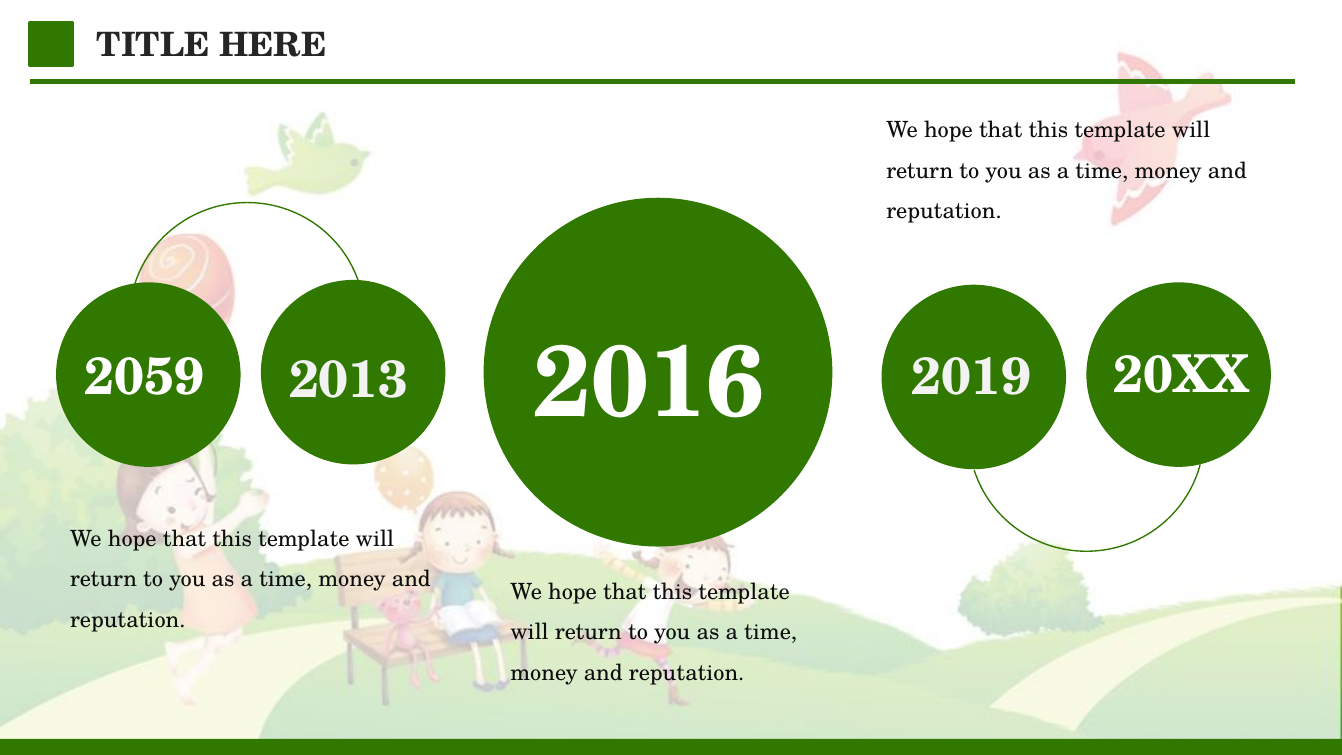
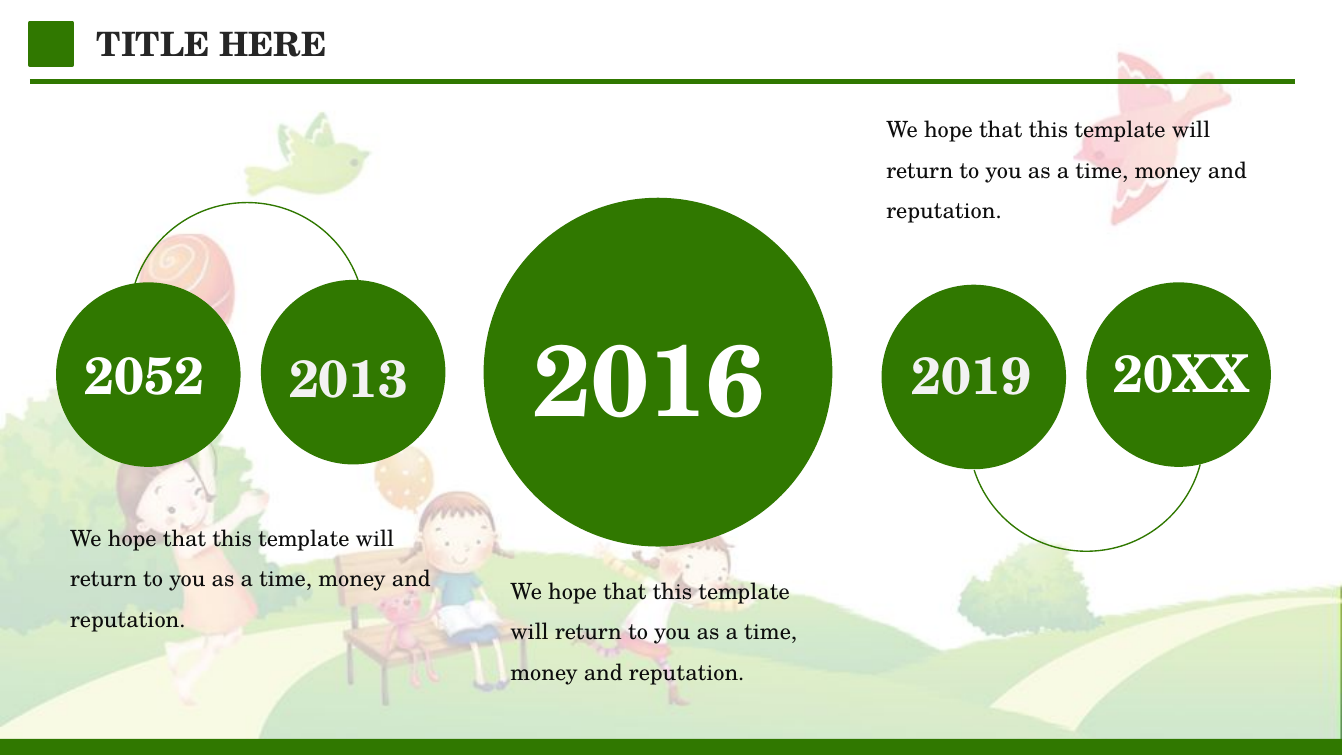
2059: 2059 -> 2052
